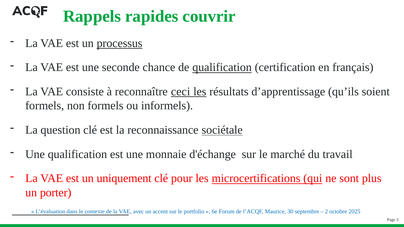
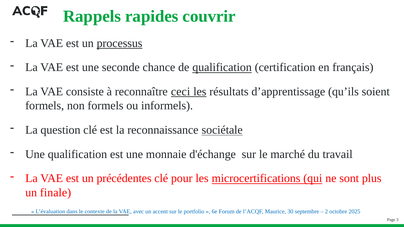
uniquement: uniquement -> précédentes
porter: porter -> finale
